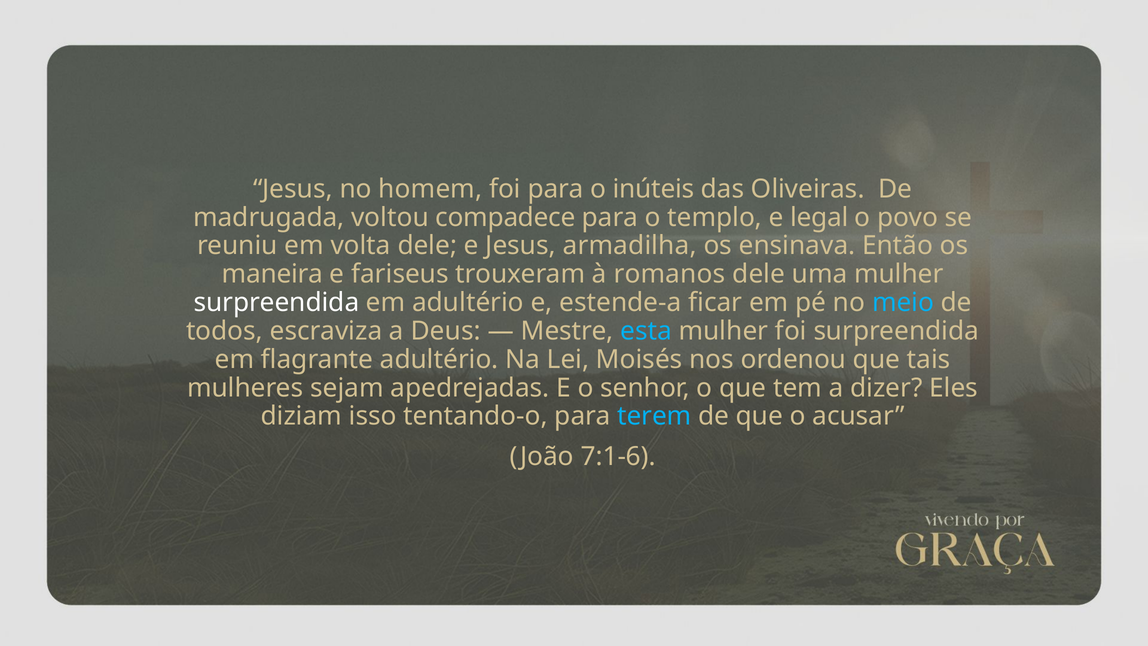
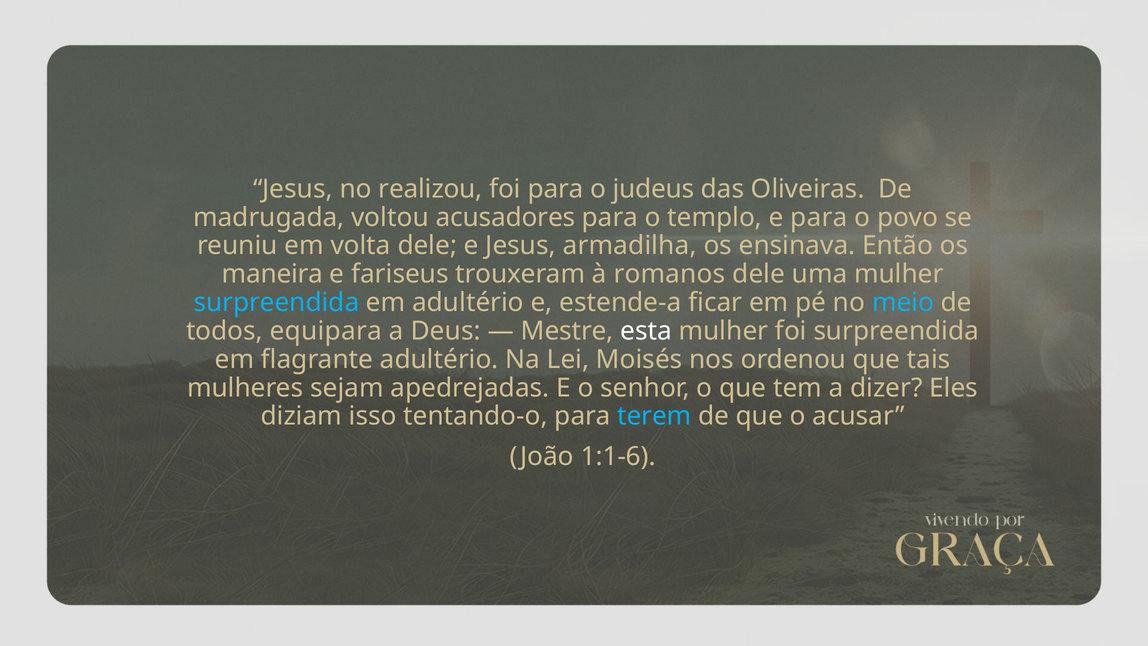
homem: homem -> realizou
inúteis: inúteis -> judeus
compadece: compadece -> acusadores
e legal: legal -> para
surpreendida at (276, 302) colour: white -> light blue
escraviza: escraviza -> equipara
esta colour: light blue -> white
7:1-6: 7:1-6 -> 1:1-6
